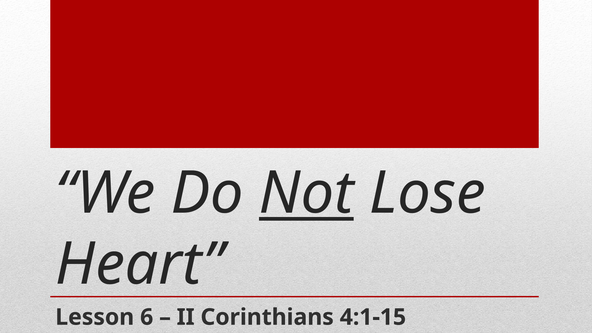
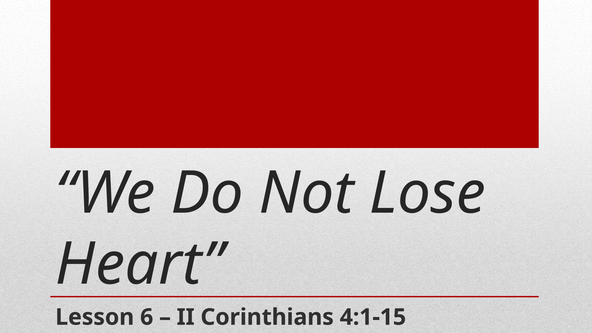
Not underline: present -> none
